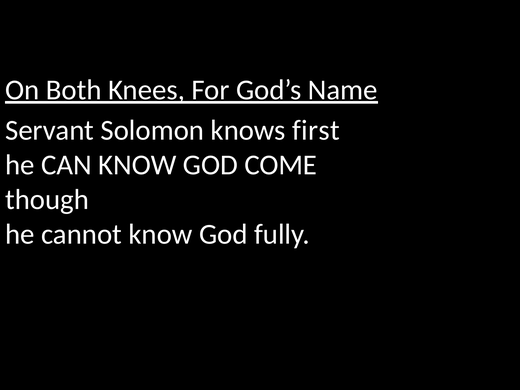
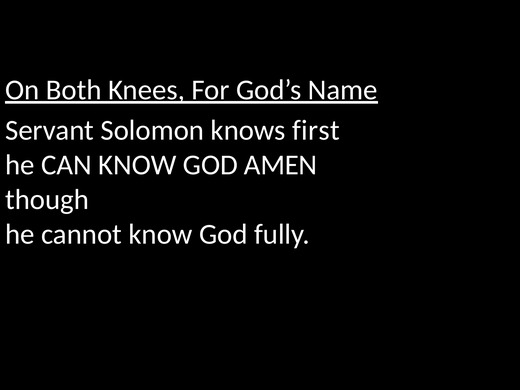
COME: COME -> AMEN
